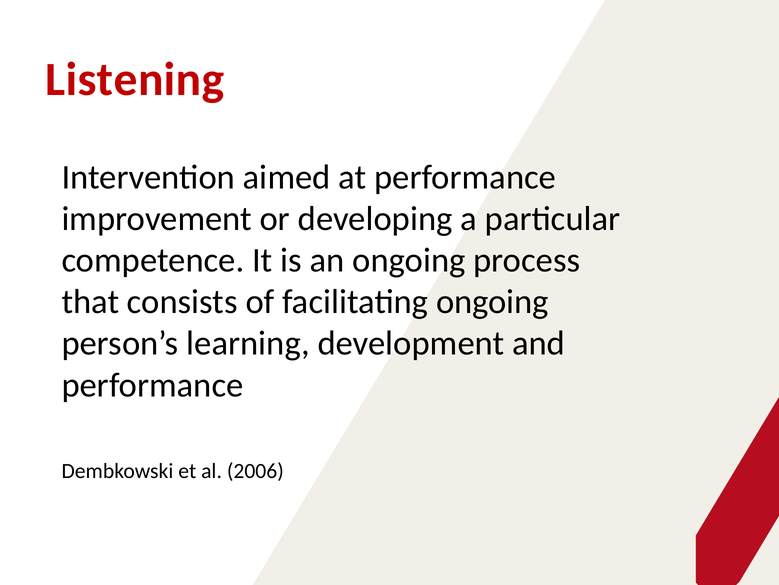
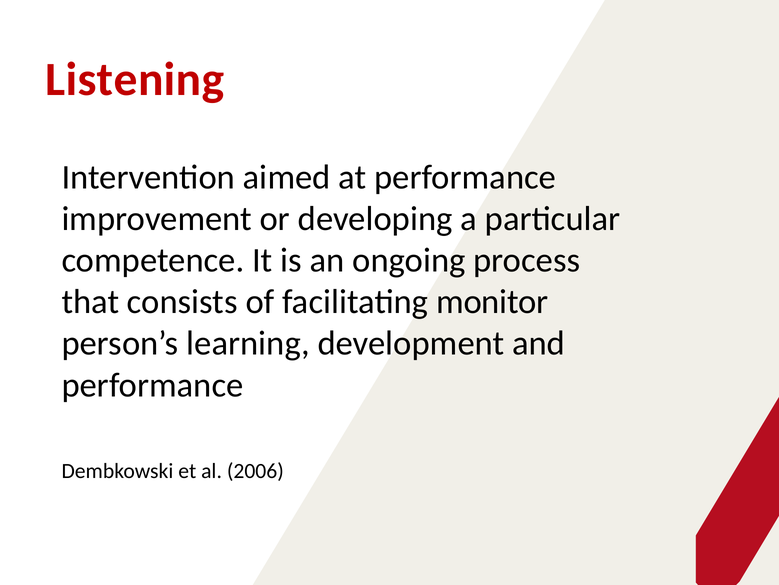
facilitating ongoing: ongoing -> monitor
